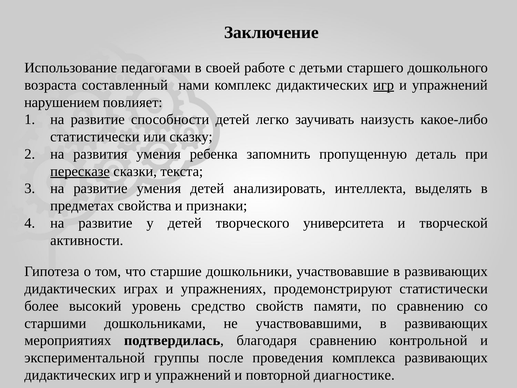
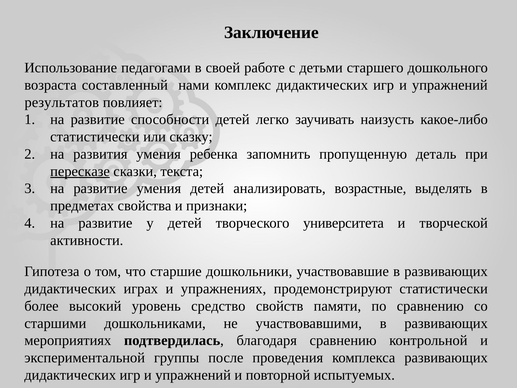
игр at (384, 85) underline: present -> none
нарушением: нарушением -> результатов
интеллекта: интеллекта -> возрастные
диагностике: диагностике -> испытуемых
